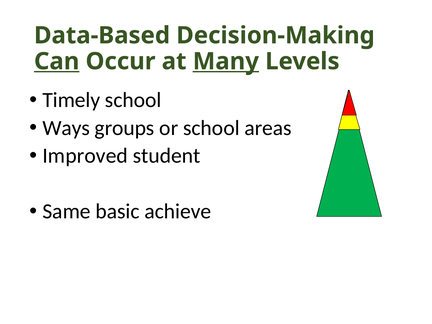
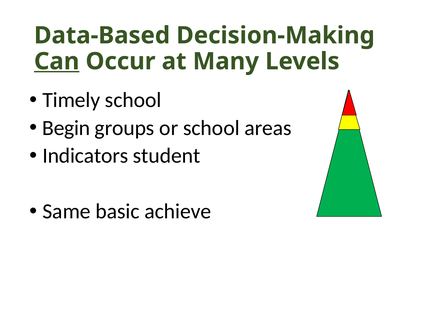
Many underline: present -> none
Ways: Ways -> Begin
Improved: Improved -> Indicators
